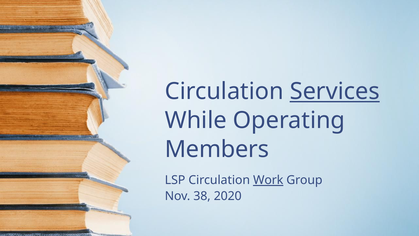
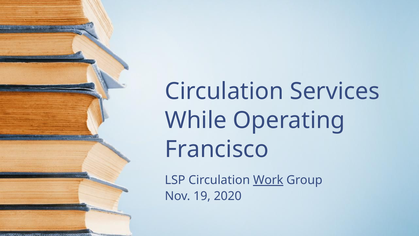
Services underline: present -> none
Members: Members -> Francisco
38: 38 -> 19
